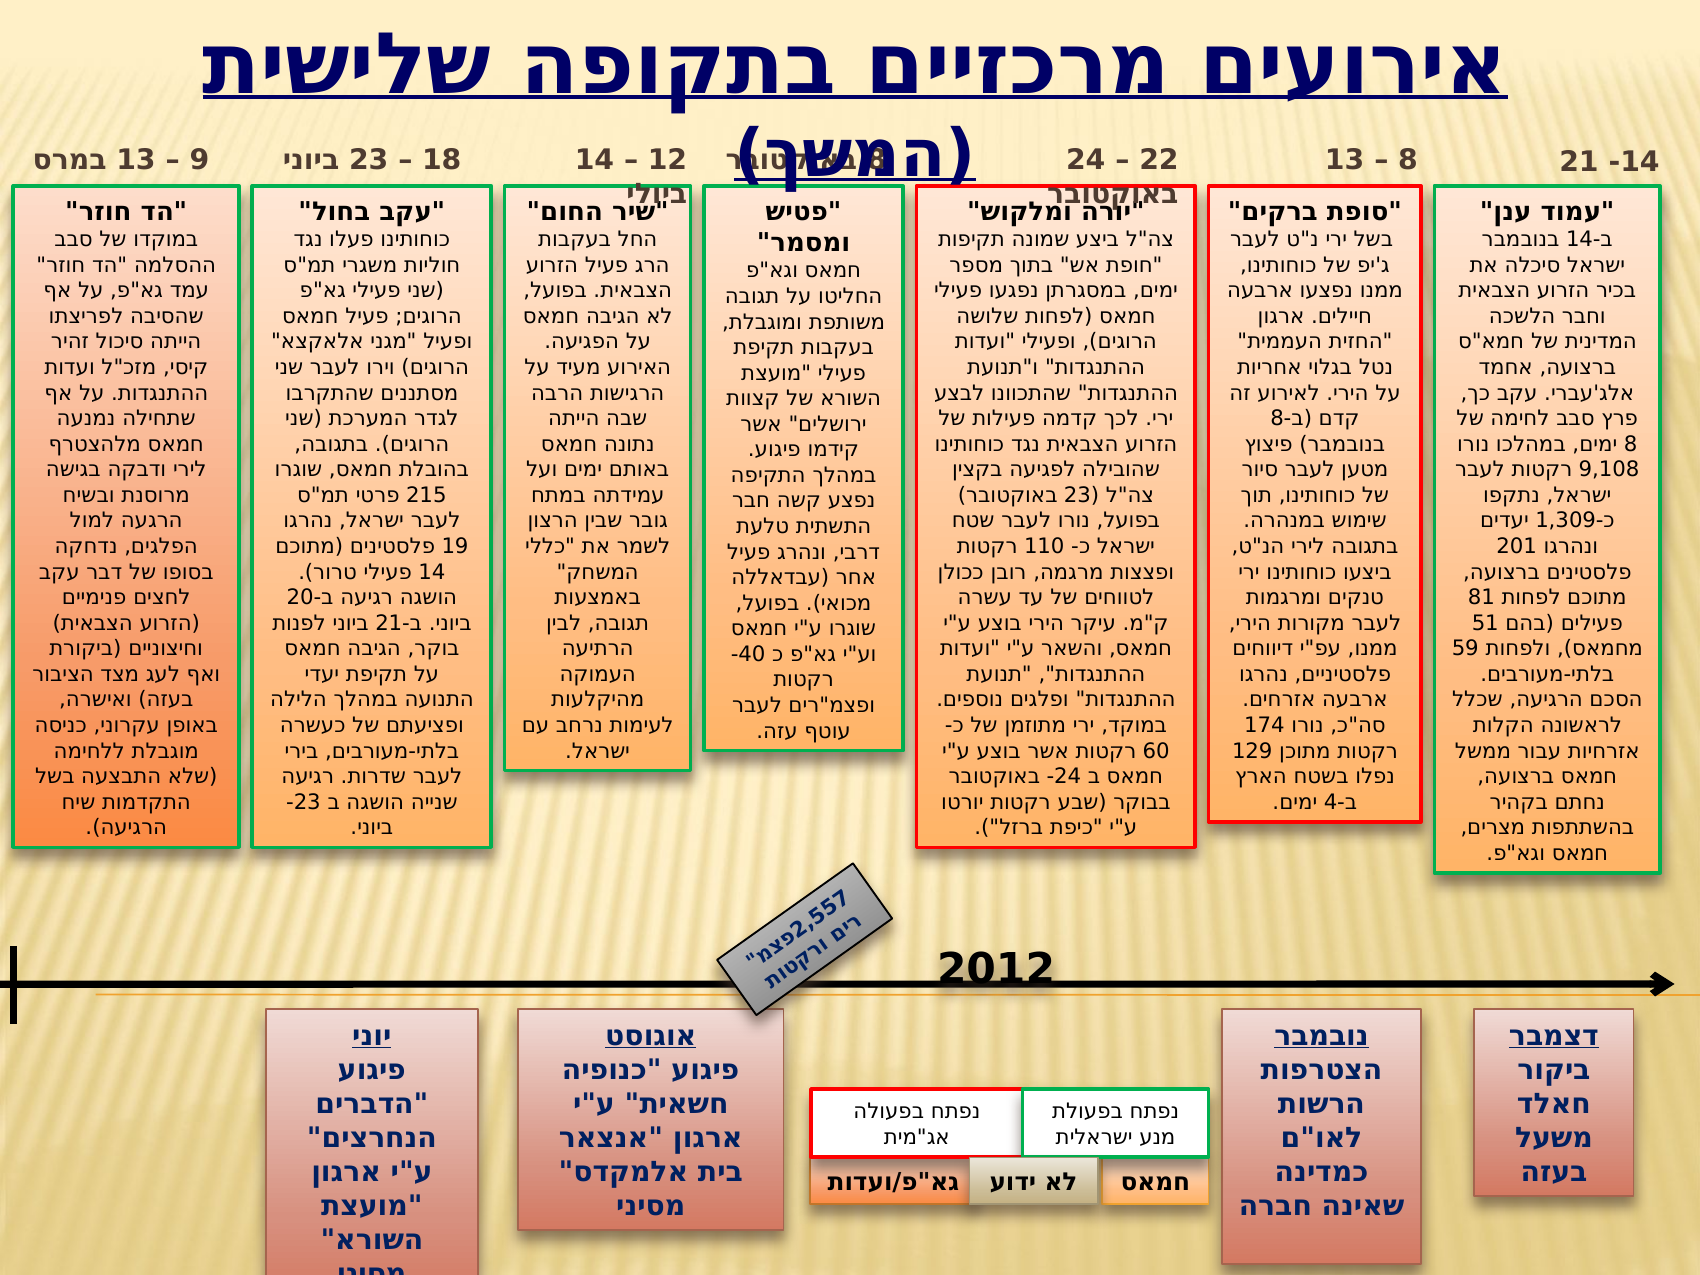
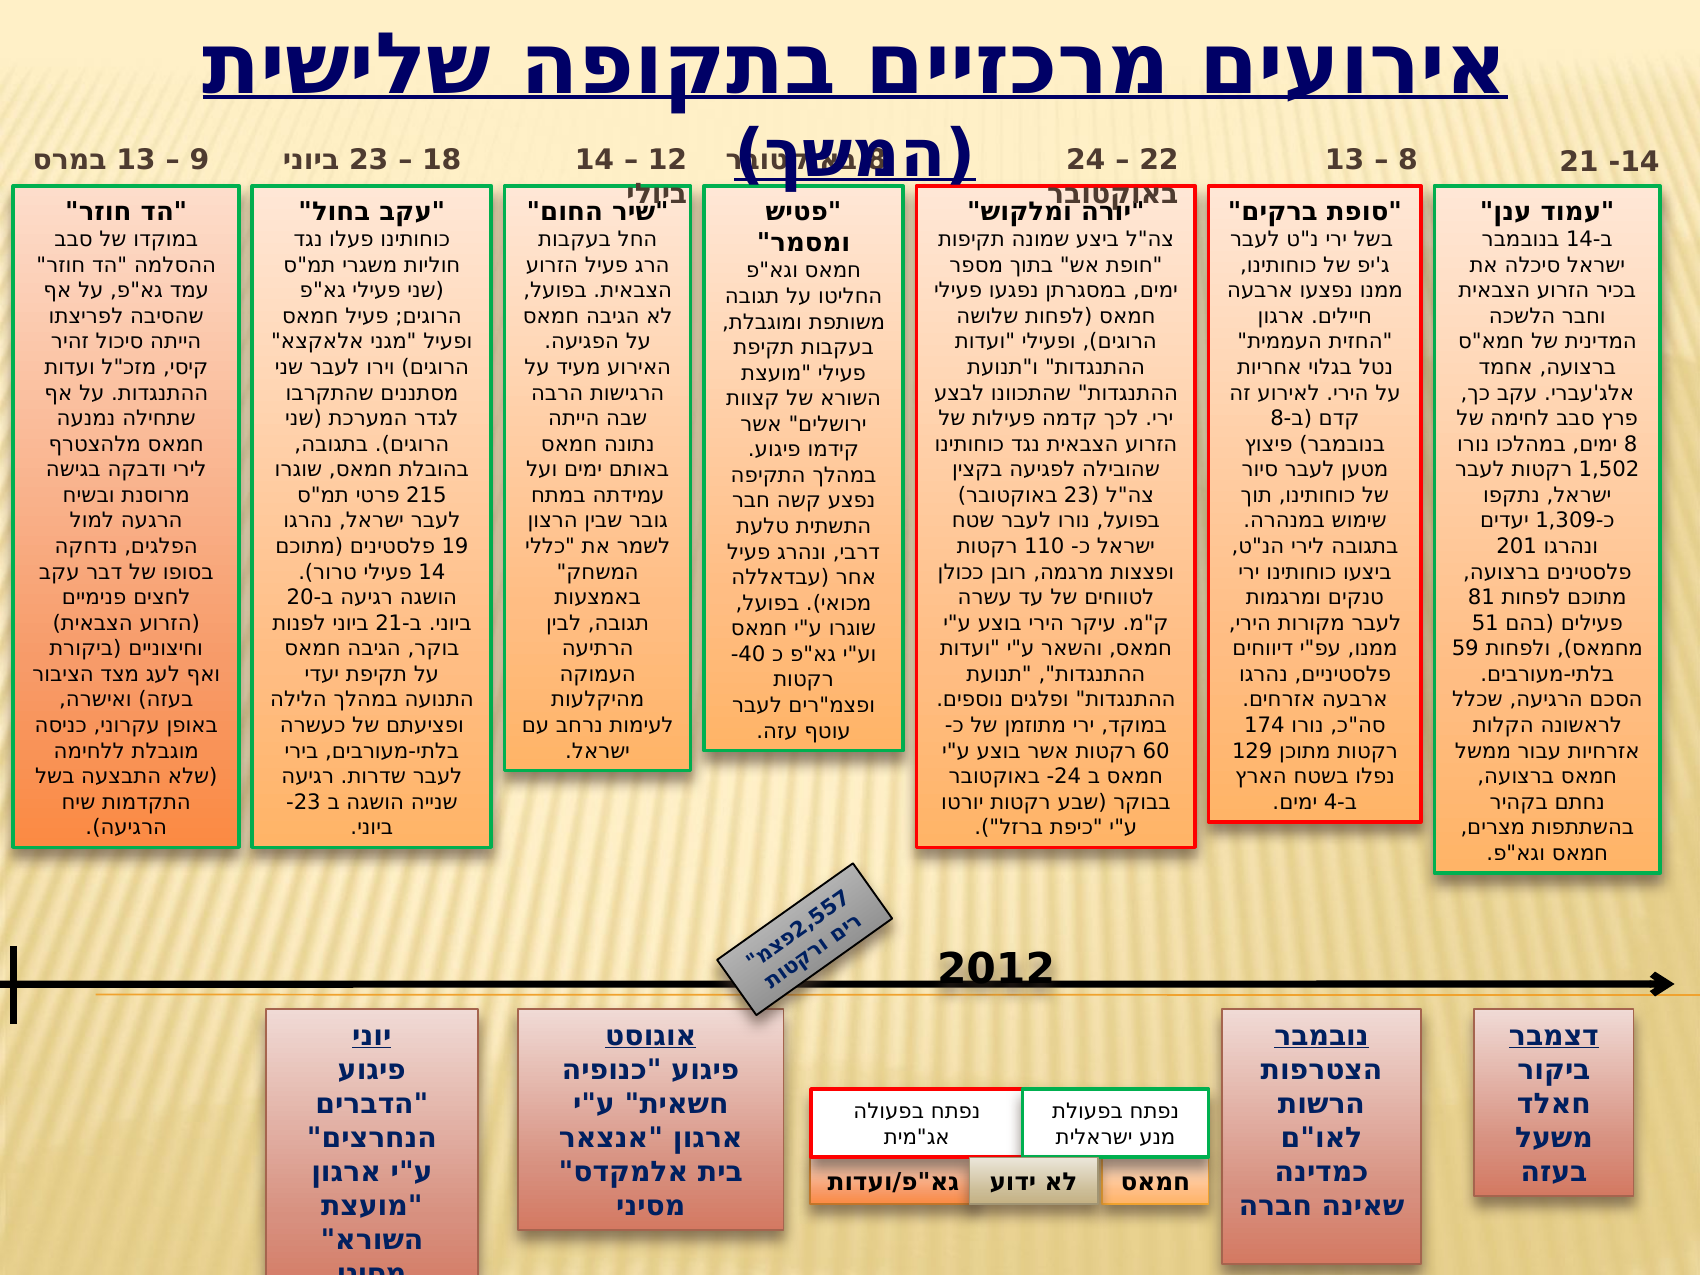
9,108: 9,108 -> 1,502
